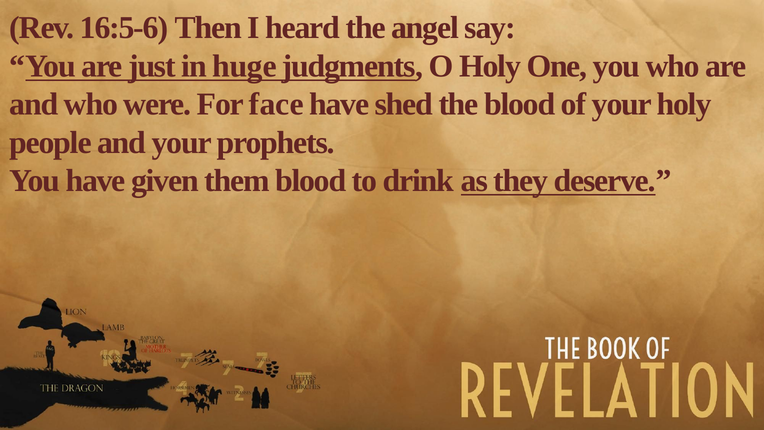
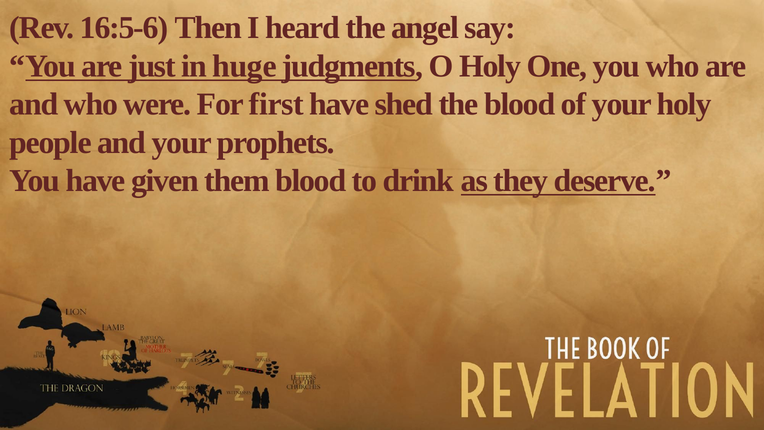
face: face -> first
